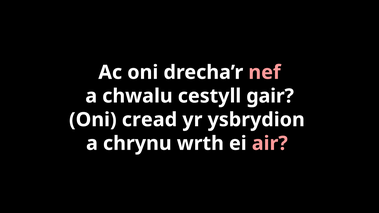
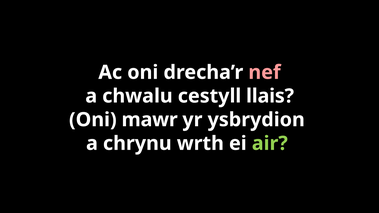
gair: gair -> llais
cread: cread -> mawr
air colour: pink -> light green
